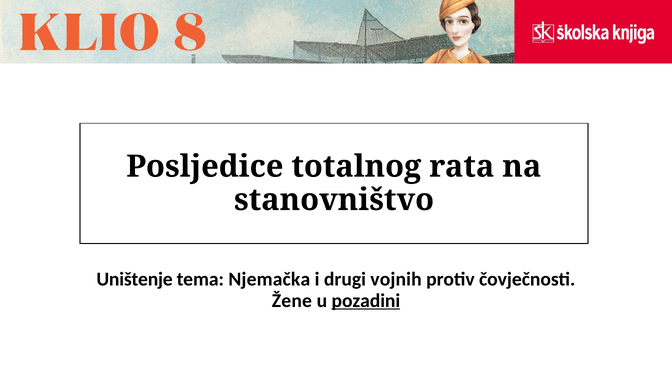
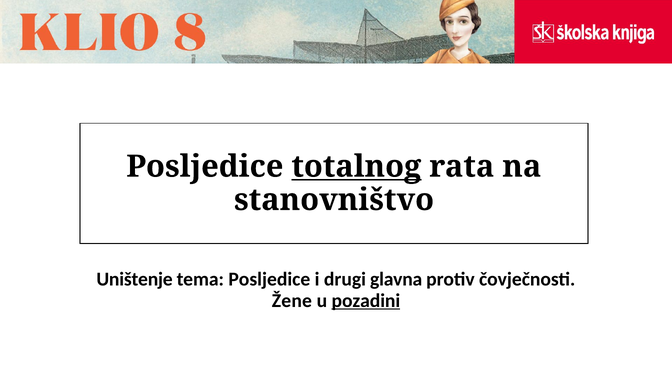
totalnog underline: none -> present
tema Njemačka: Njemačka -> Posljedice
vojnih: vojnih -> glavna
